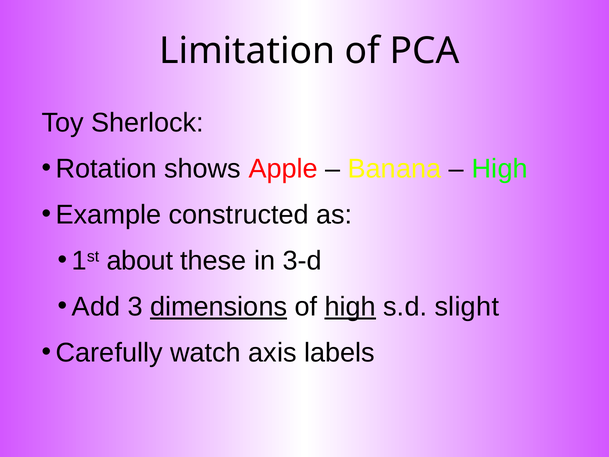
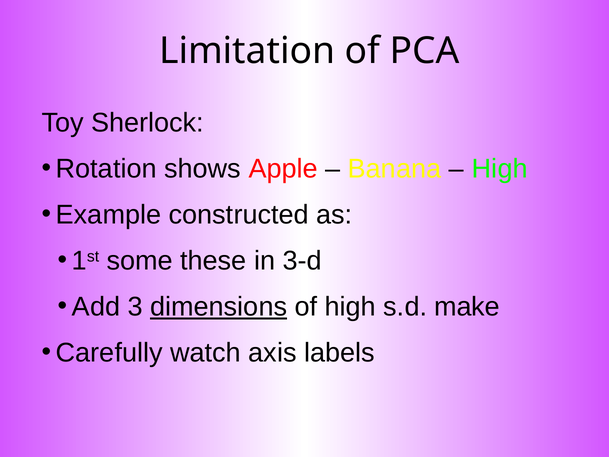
about: about -> some
high at (350, 307) underline: present -> none
slight: slight -> make
